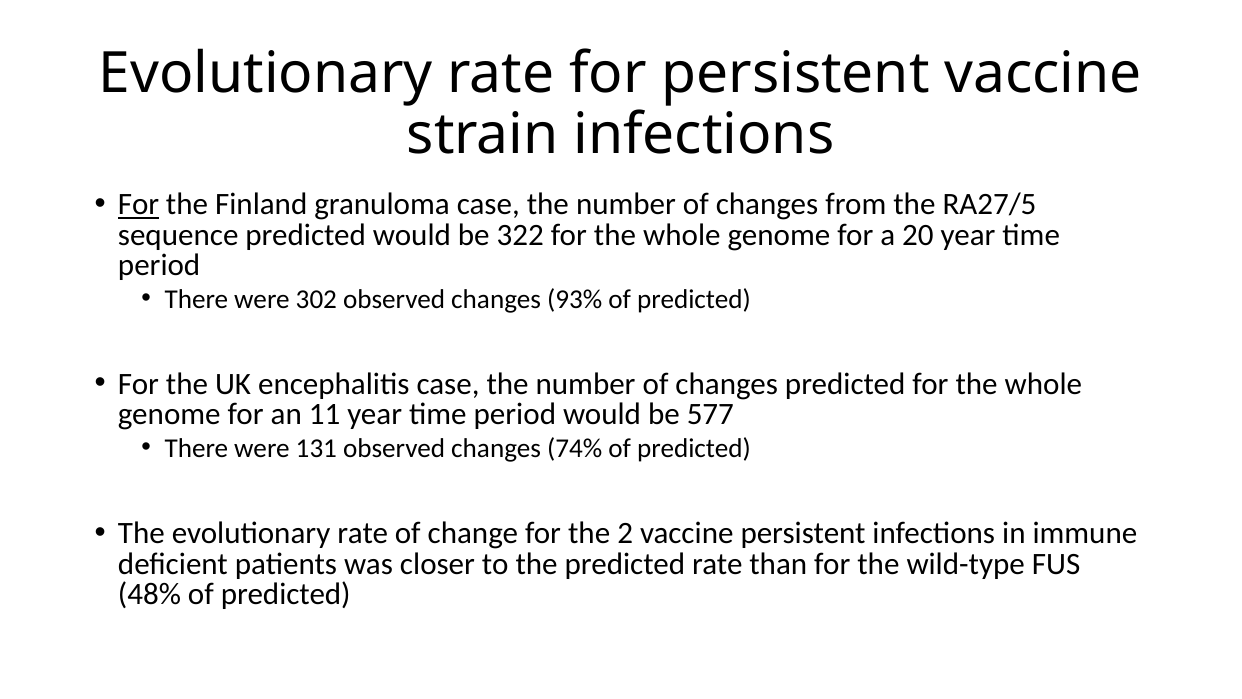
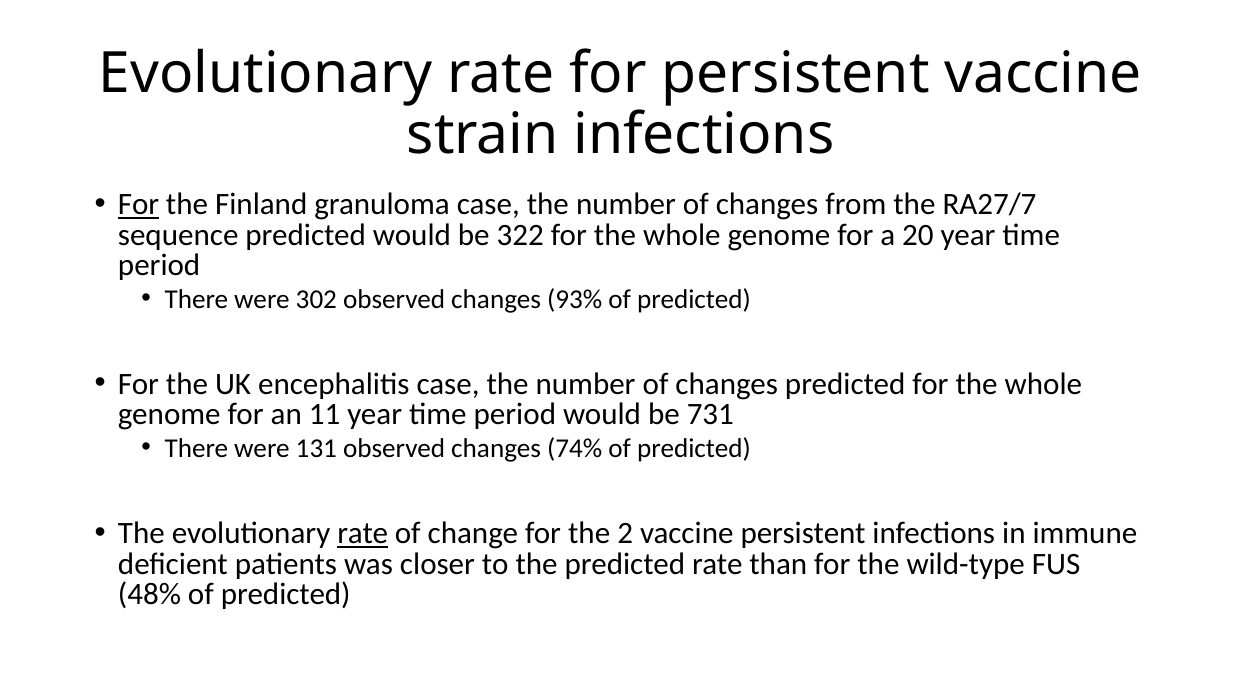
RA27/5: RA27/5 -> RA27/7
577: 577 -> 731
rate at (363, 533) underline: none -> present
